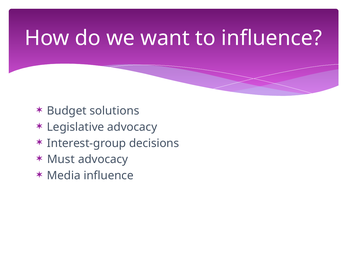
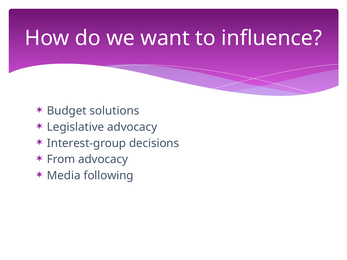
Must: Must -> From
Media influence: influence -> following
